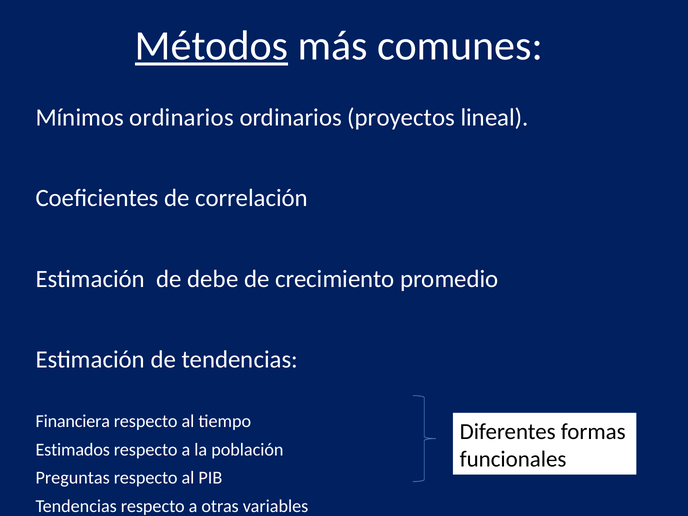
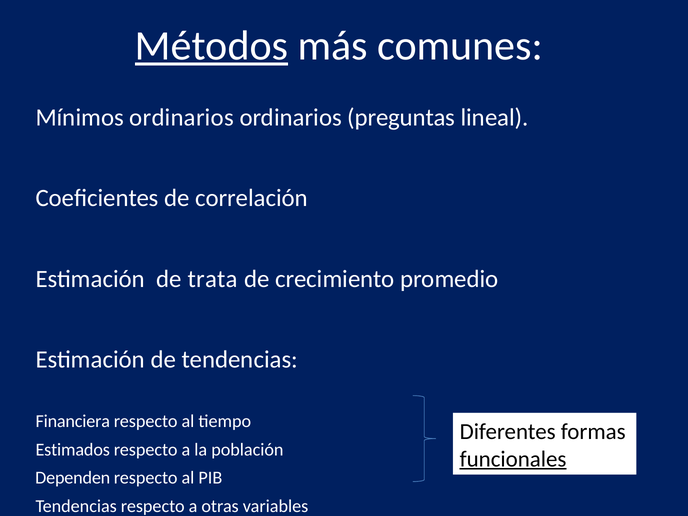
proyectos: proyectos -> preguntas
debe: debe -> trata
funcionales underline: none -> present
Preguntas: Preguntas -> Dependen
